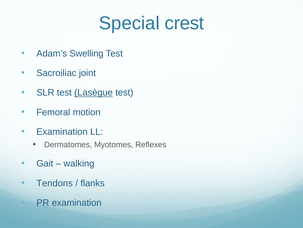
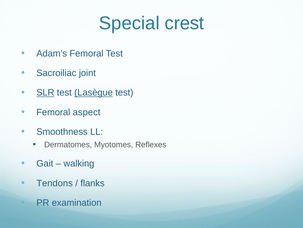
Adam’s Swelling: Swelling -> Femoral
SLR underline: none -> present
motion: motion -> aspect
Examination at (62, 131): Examination -> Smoothness
